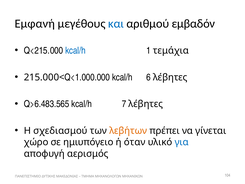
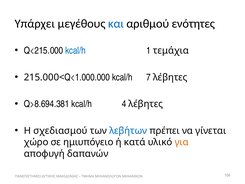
Εμφανή: Εμφανή -> Υπάρχει
εμβαδόν: εμβαδόν -> ενότητες
6: 6 -> 7
Q>6.483.565: Q>6.483.565 -> Q>8.694.381
7: 7 -> 4
λεβήτων colour: orange -> blue
όταν: όταν -> κατά
για colour: blue -> orange
αερισμός: αερισμός -> δαπανών
